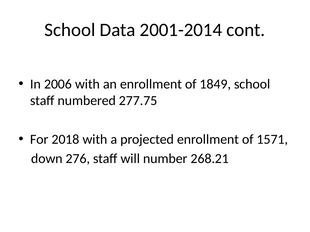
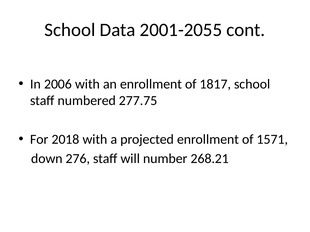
2001-2014: 2001-2014 -> 2001-2055
1849: 1849 -> 1817
